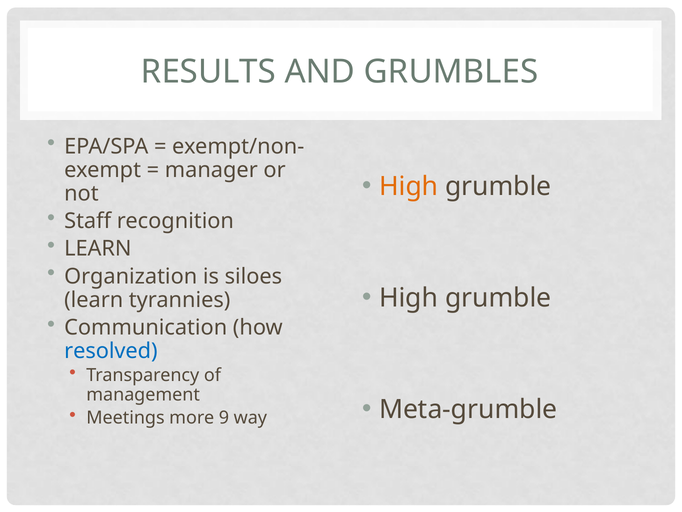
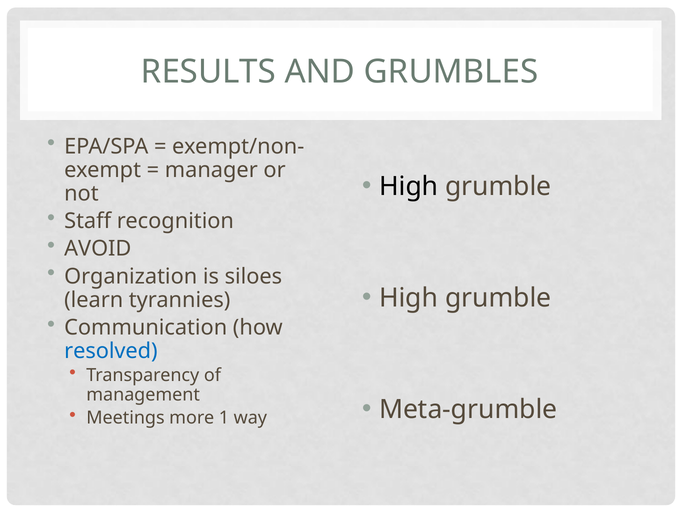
High at (409, 186) colour: orange -> black
LEARN at (98, 248): LEARN -> AVOID
9: 9 -> 1
